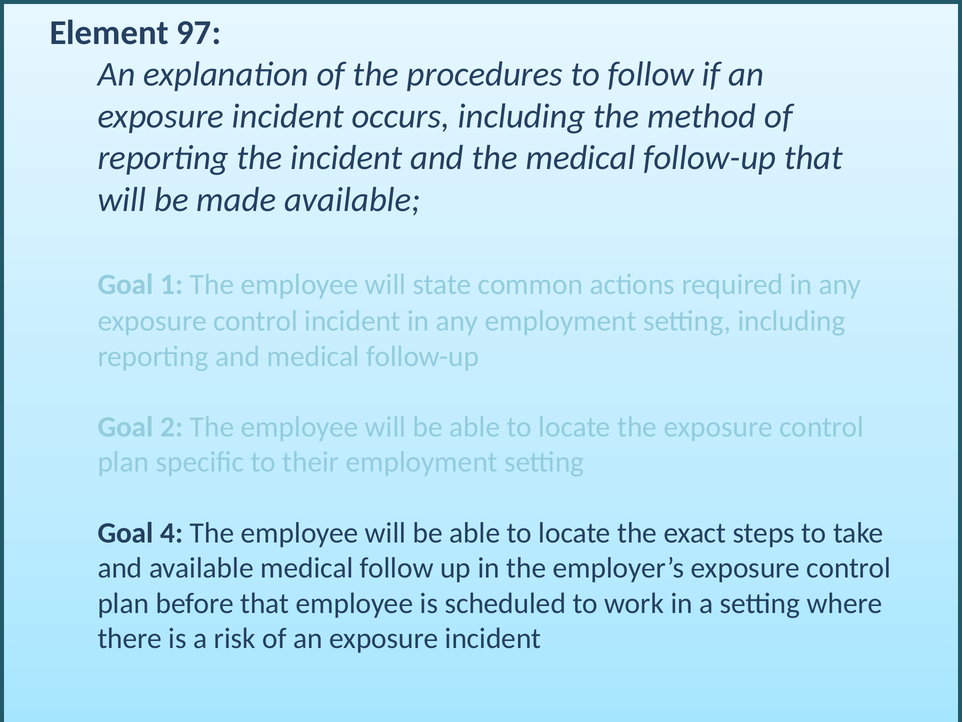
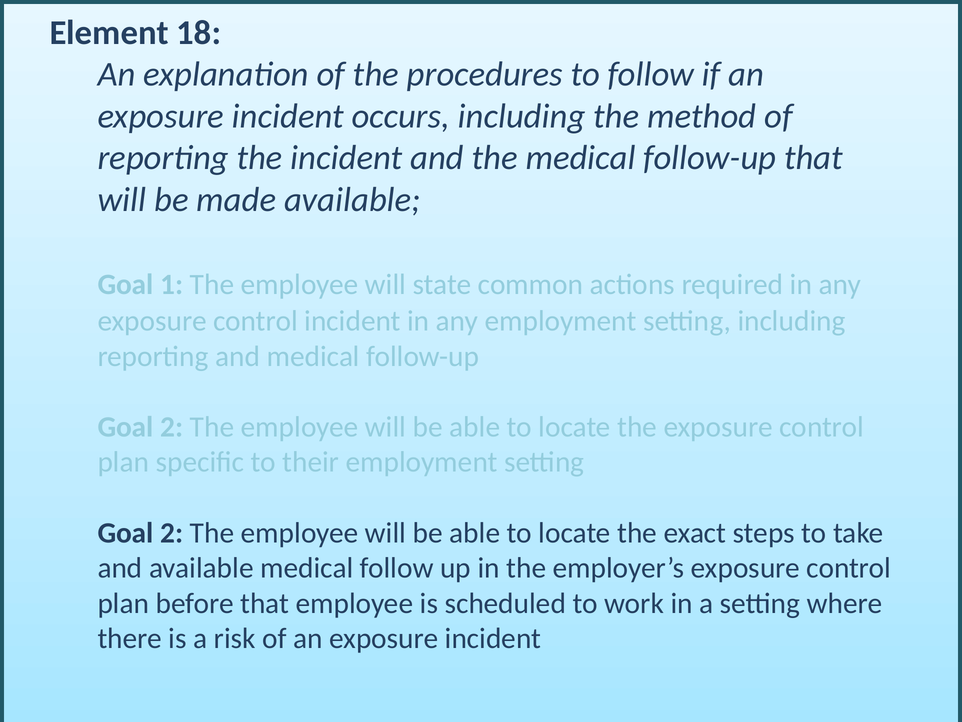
97: 97 -> 18
4 at (172, 532): 4 -> 2
